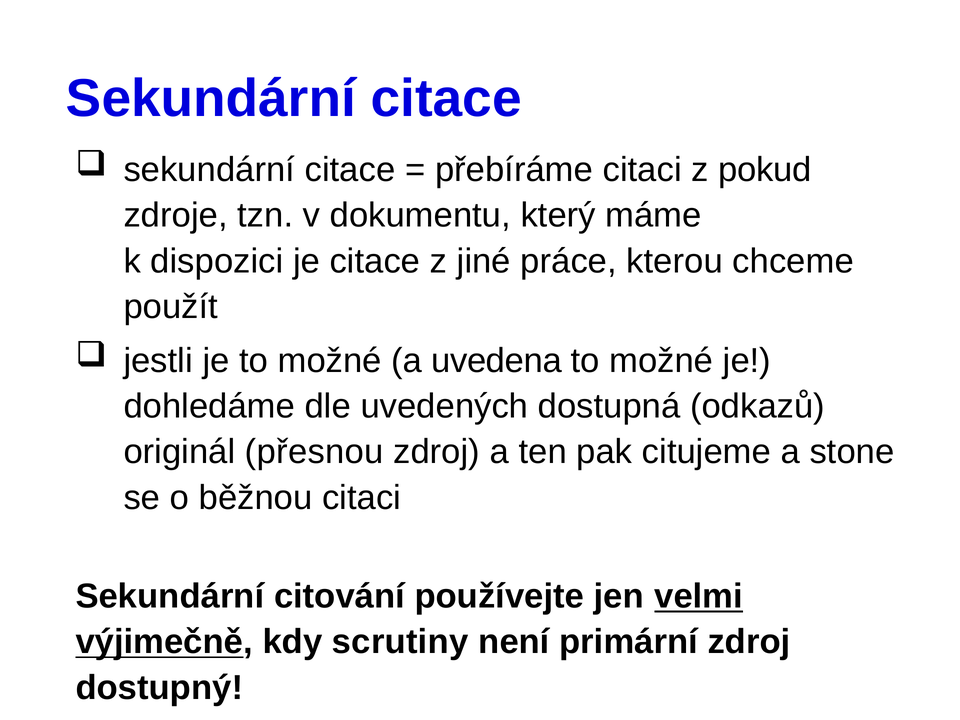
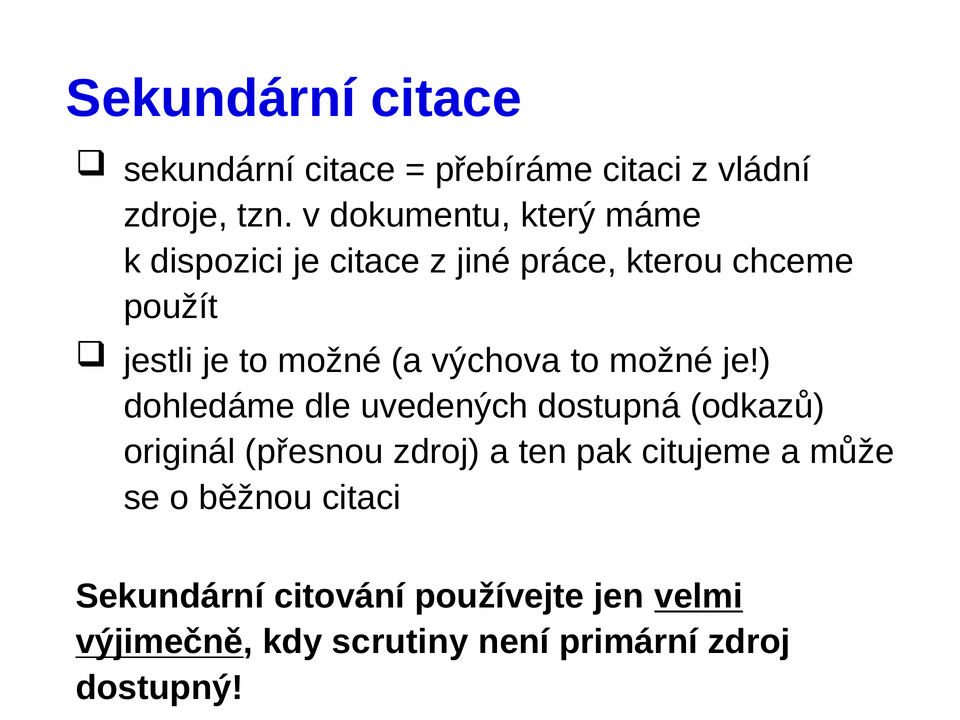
pokud: pokud -> vládní
uvedena: uvedena -> výchova
stone: stone -> může
